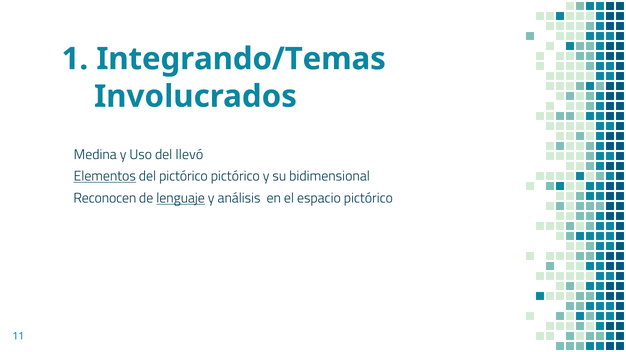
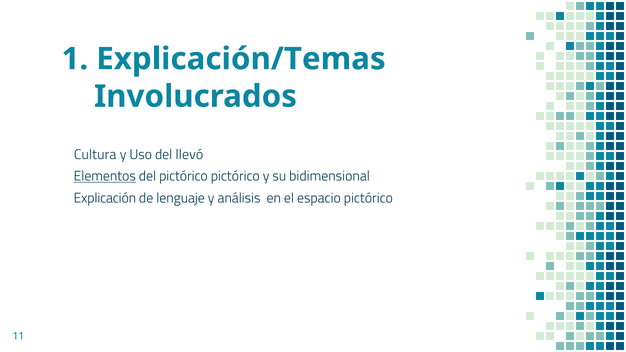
Integrando/Temas: Integrando/Temas -> Explicación/Temas
Medina: Medina -> Cultura
Reconocen: Reconocen -> Explicación
lenguaje underline: present -> none
